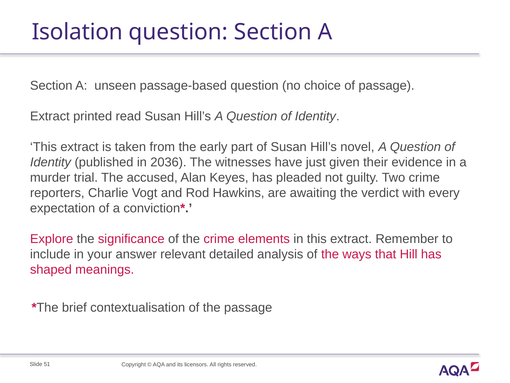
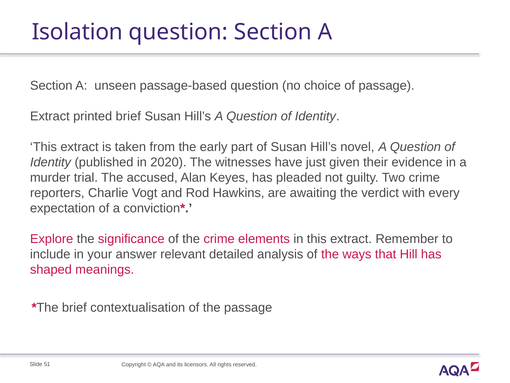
printed read: read -> brief
2036: 2036 -> 2020
